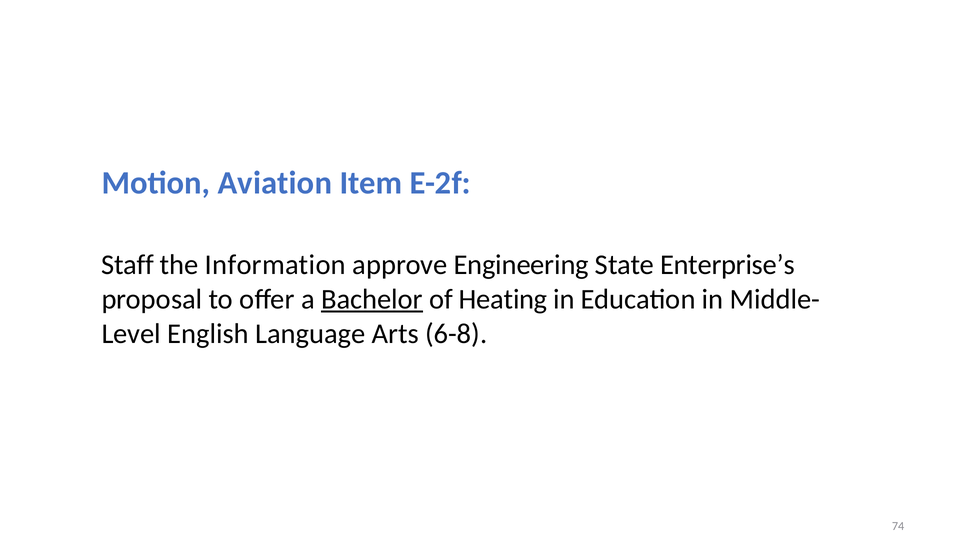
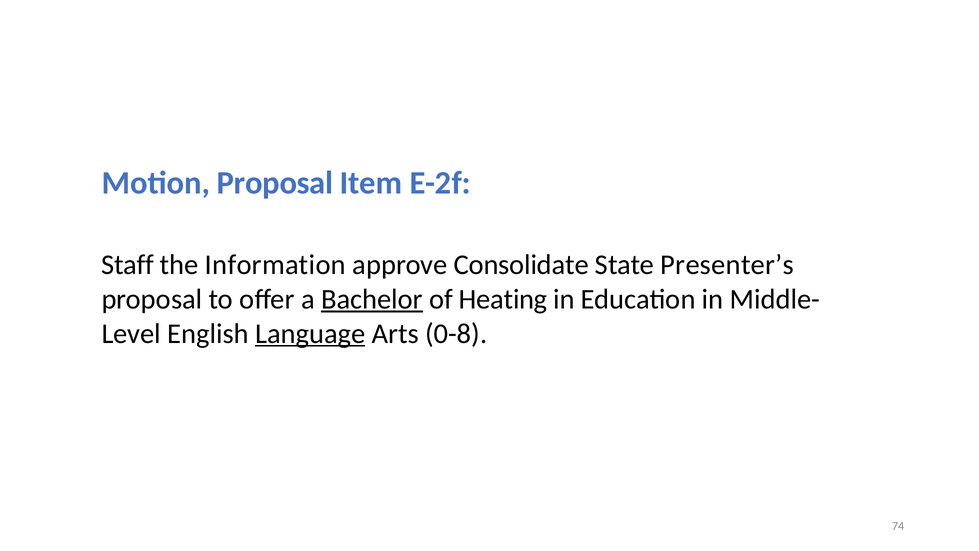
Motion Aviation: Aviation -> Proposal
Engineering: Engineering -> Consolidate
Enterprise’s: Enterprise’s -> Presenter’s
Language underline: none -> present
6-8: 6-8 -> 0-8
